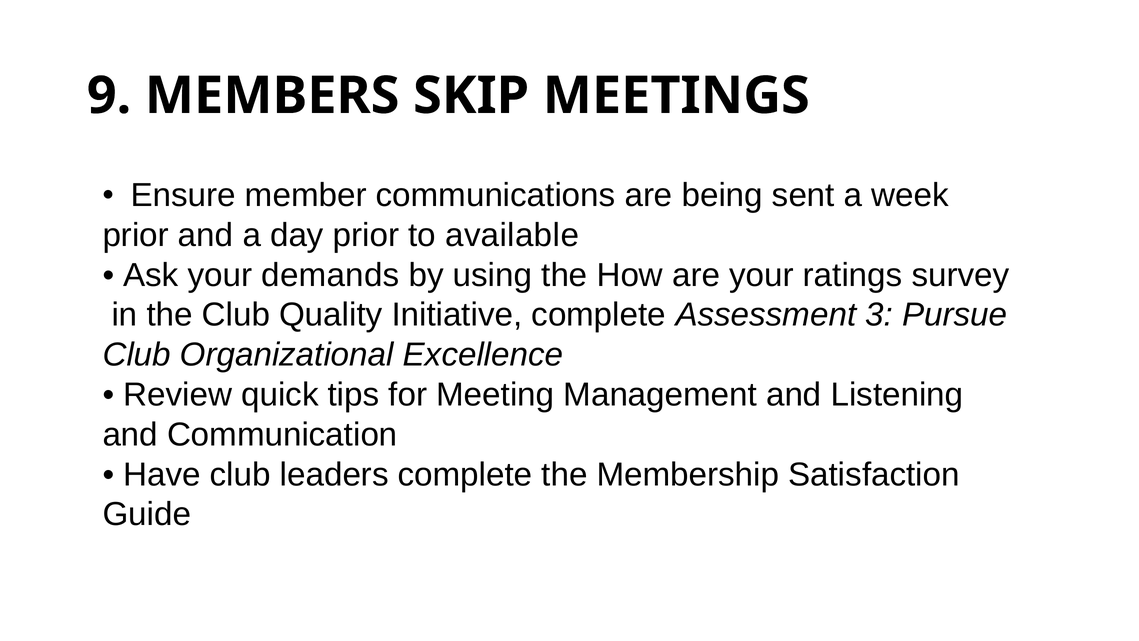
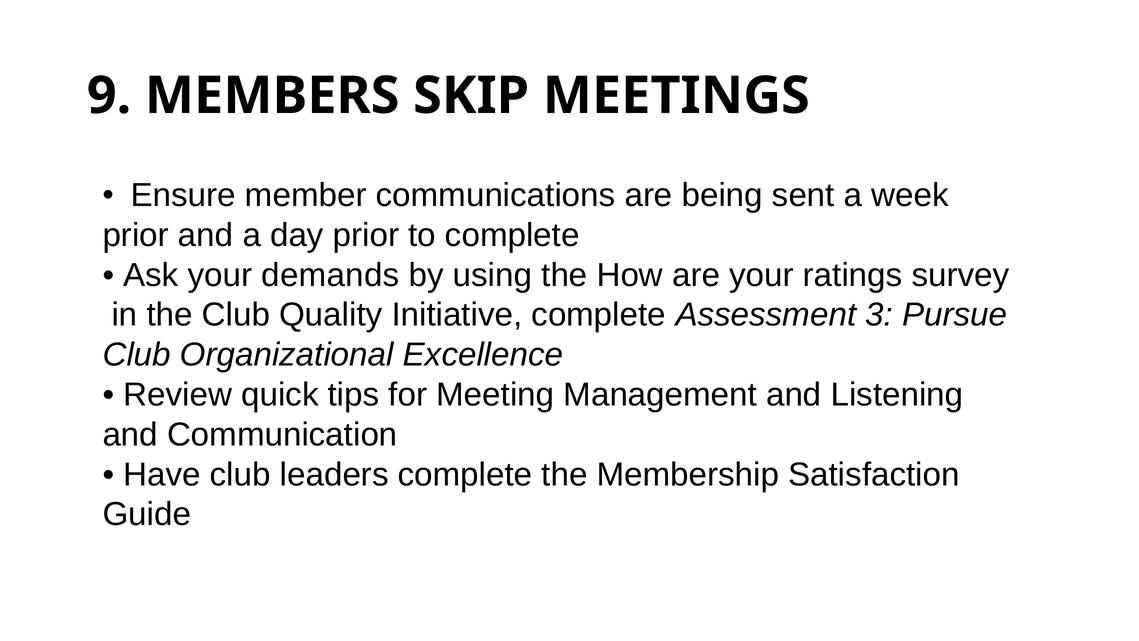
to available: available -> complete
